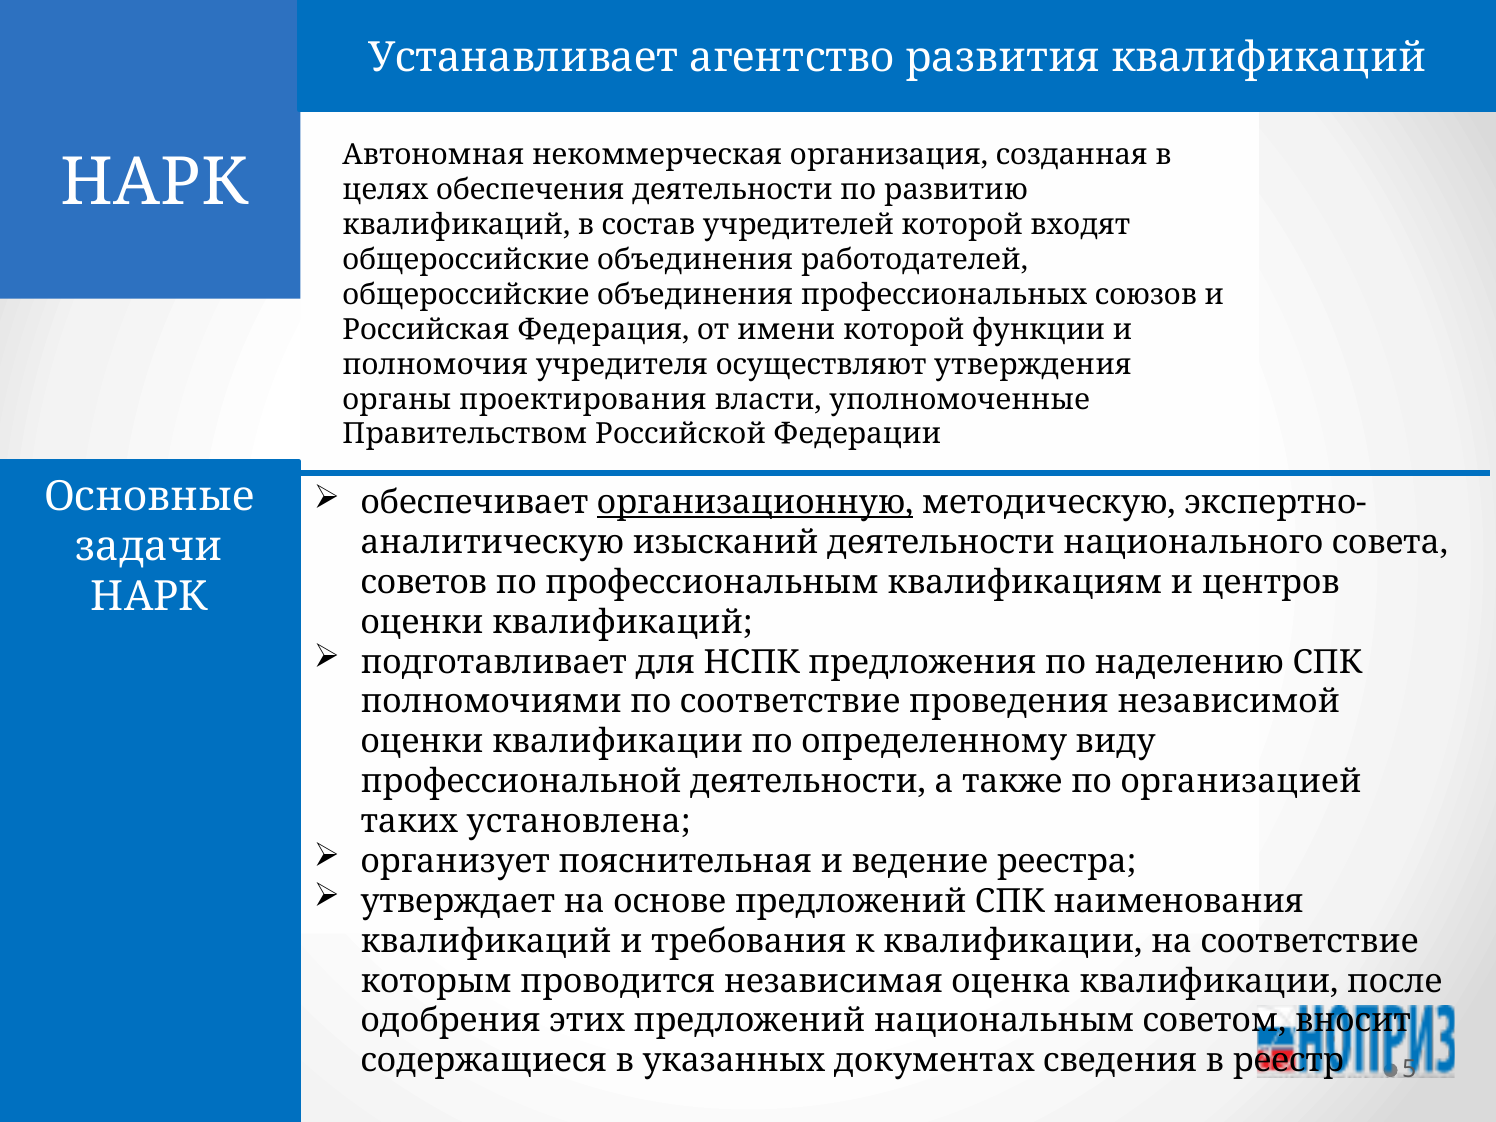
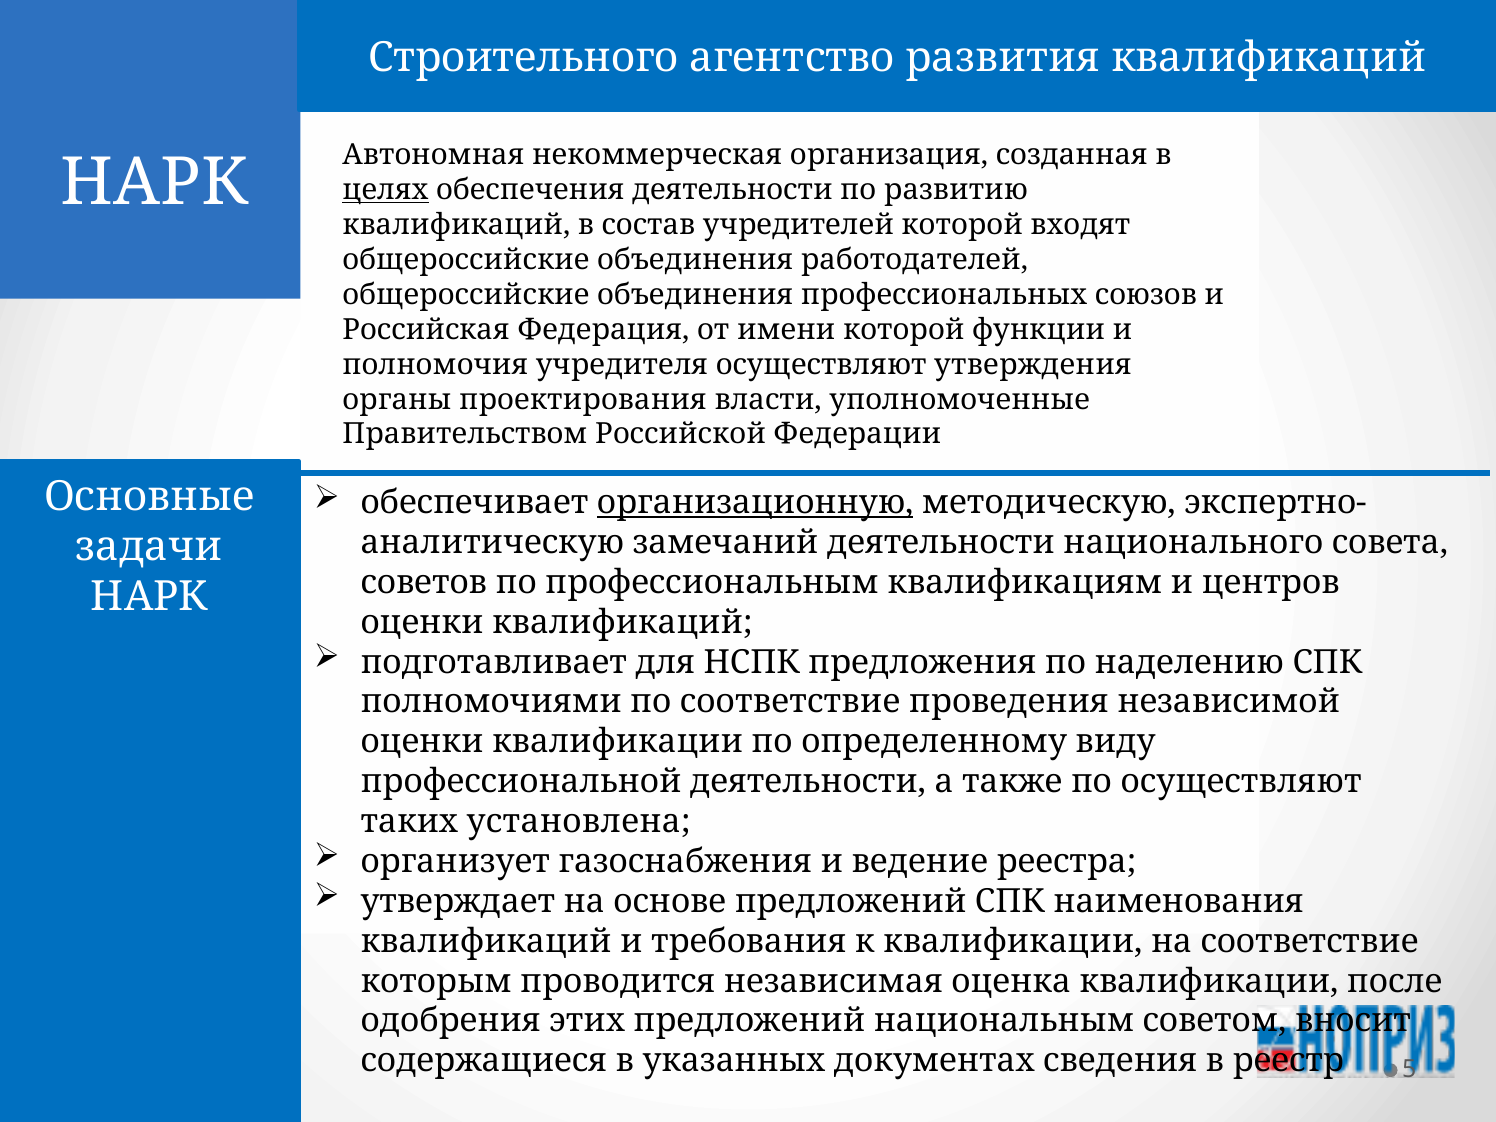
Устанавливает: Устанавливает -> Строительного
целях underline: none -> present
изысканий: изысканий -> замечаний
по организацией: организацией -> осуществляют
пояснительная: пояснительная -> газоснабжения
